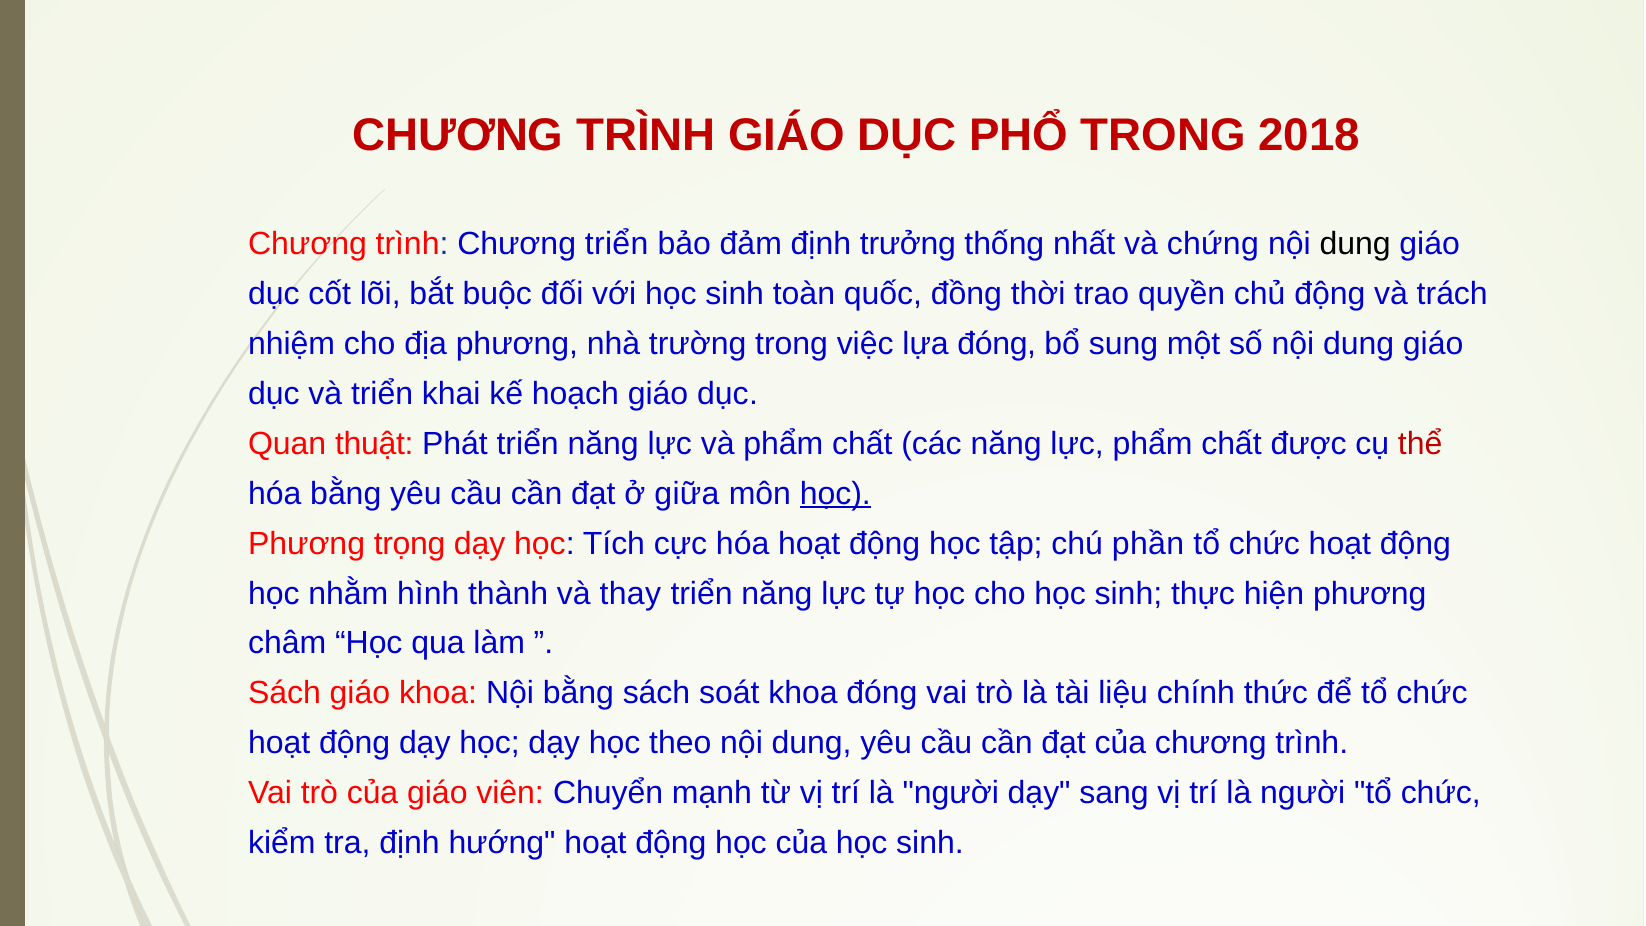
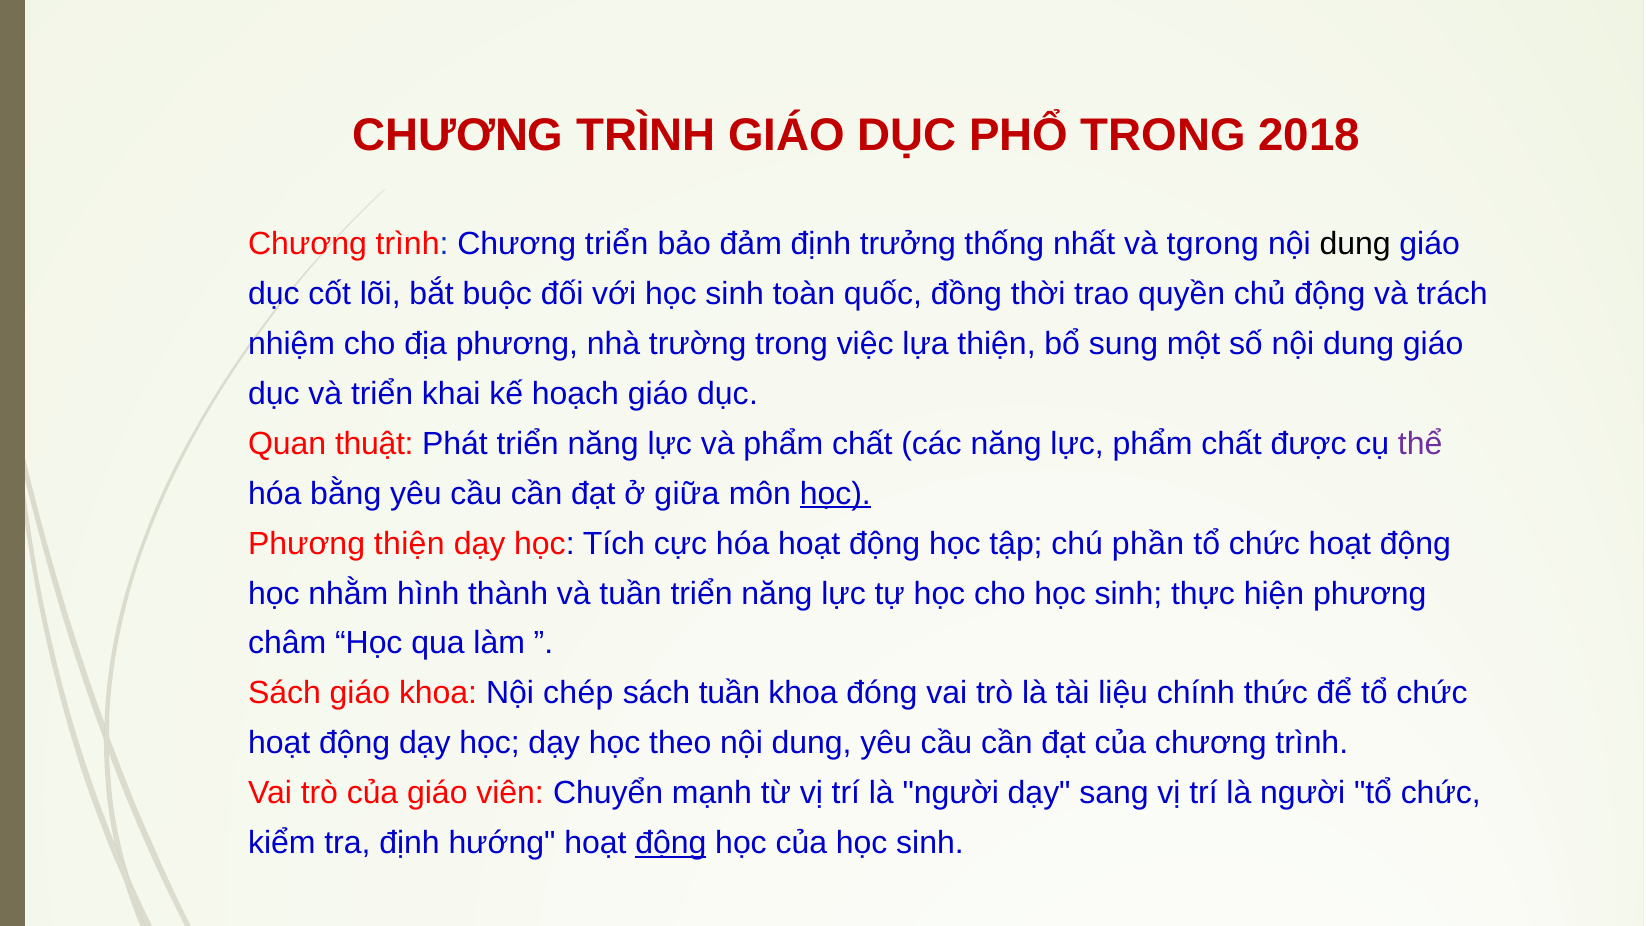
chứng: chứng -> tgrong
lựa đóng: đóng -> thiện
thể colour: red -> purple
Phương trọng: trọng -> thiện
và thay: thay -> tuần
Nội bằng: bằng -> chép
sách soát: soát -> tuần
động at (671, 843) underline: none -> present
